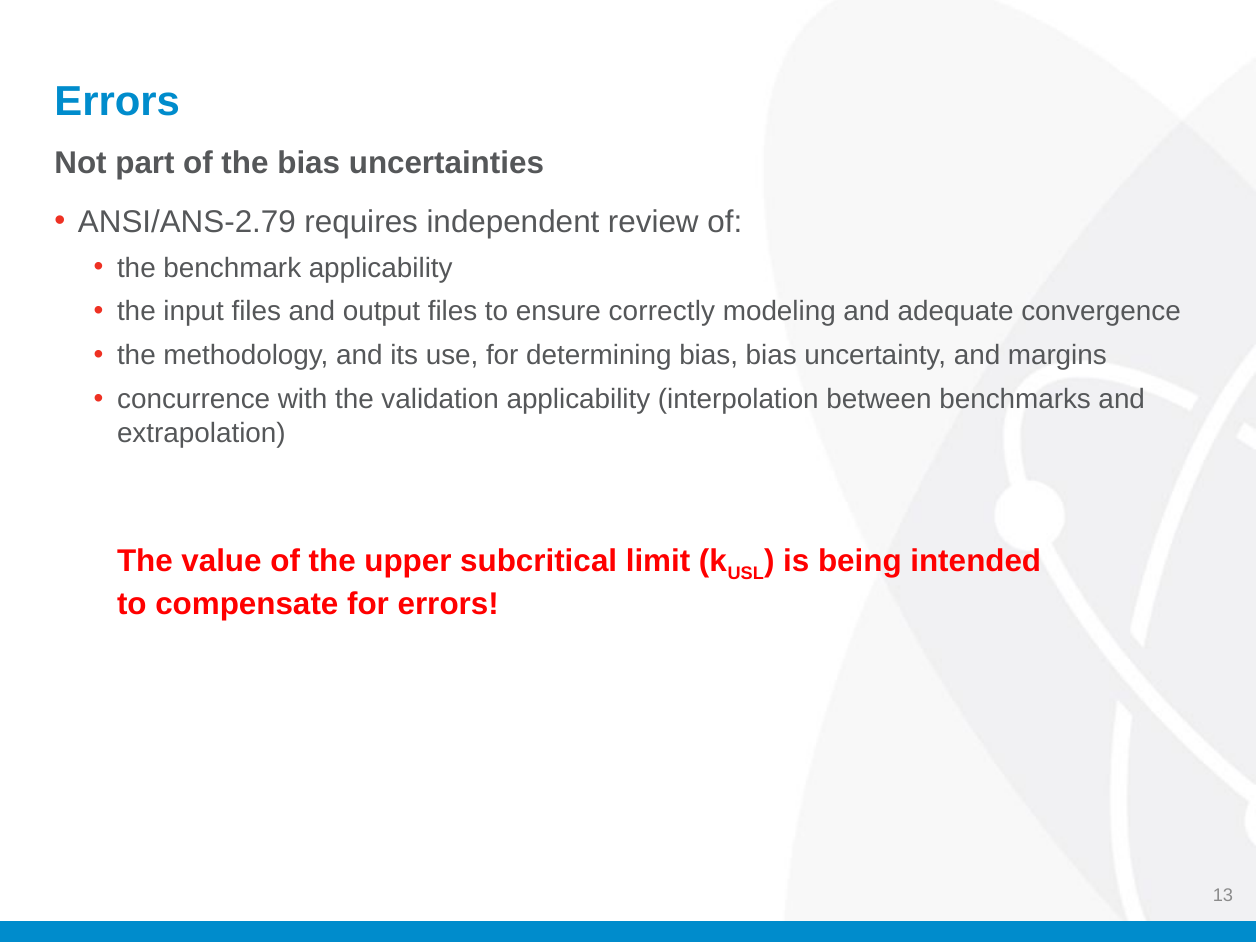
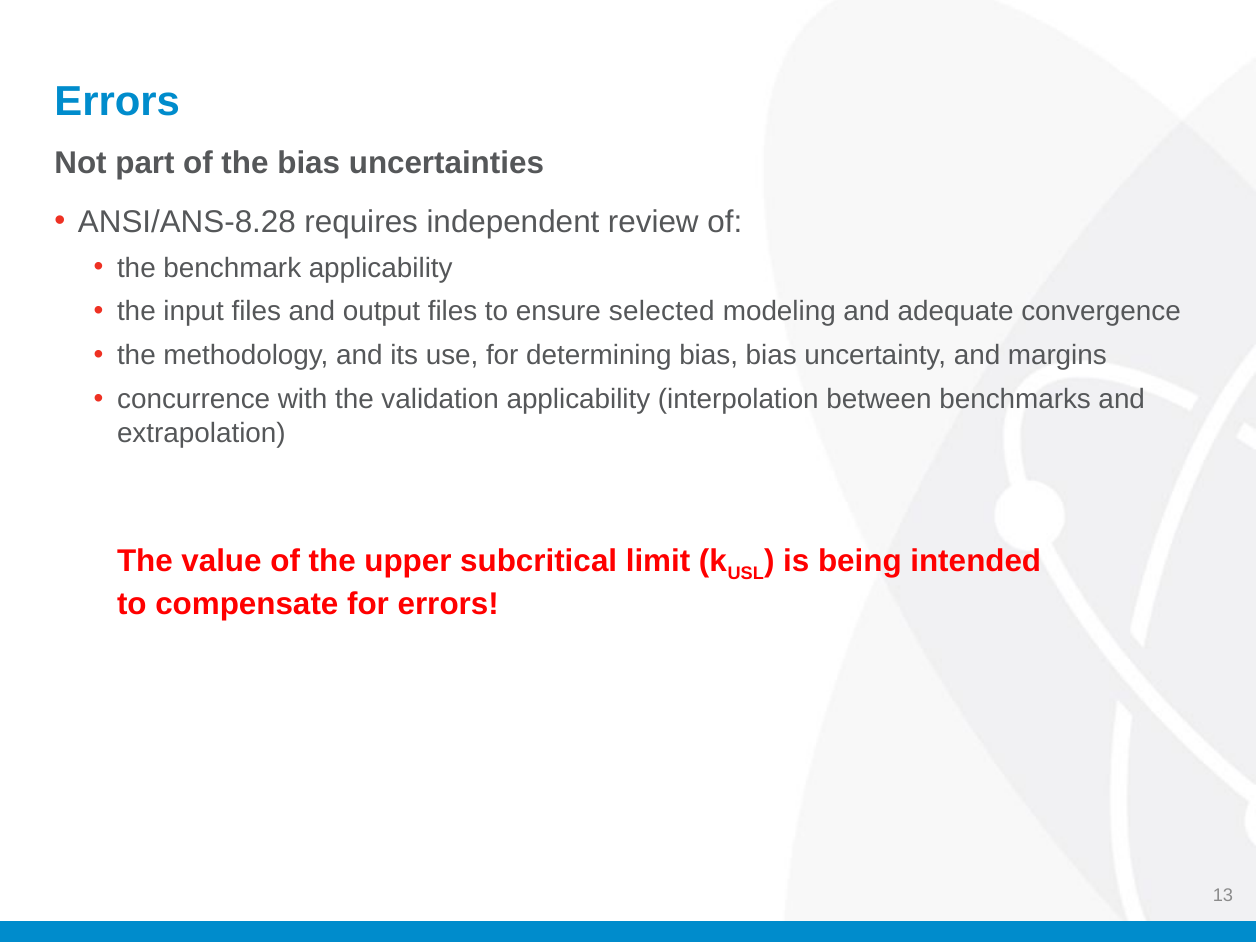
ANSI/ANS-2.79: ANSI/ANS-2.79 -> ANSI/ANS-8.28
correctly: correctly -> selected
